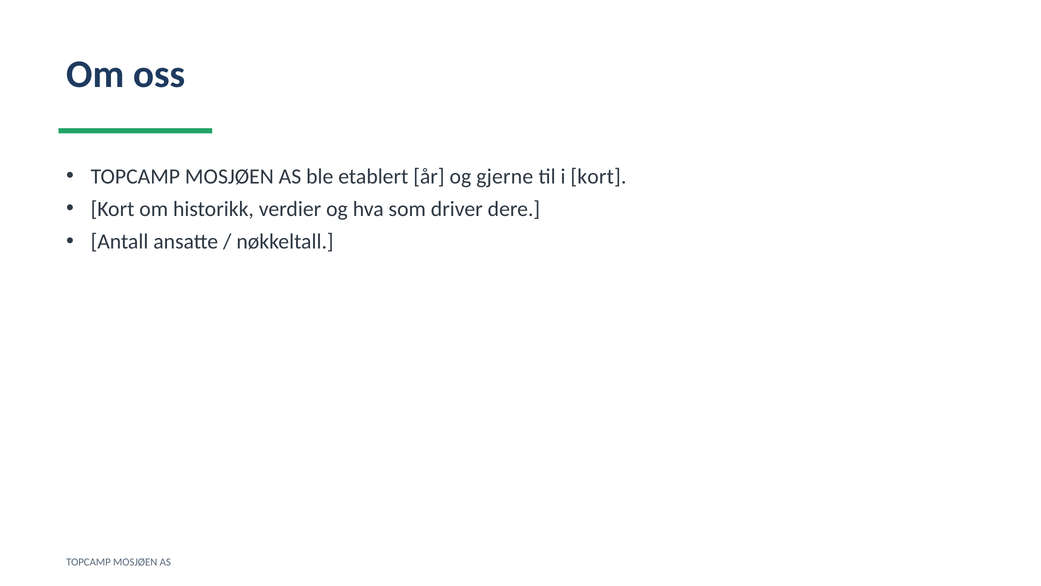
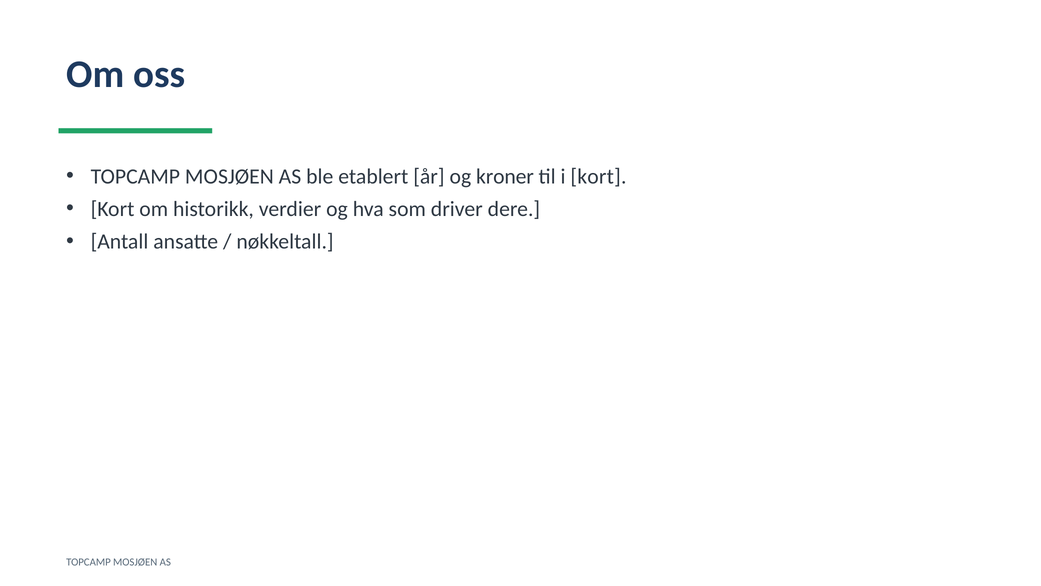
gjerne: gjerne -> kroner
